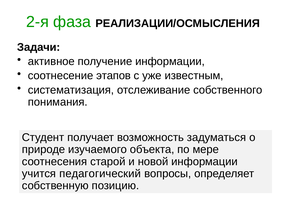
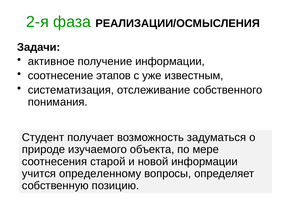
педагогический: педагогический -> определенному
